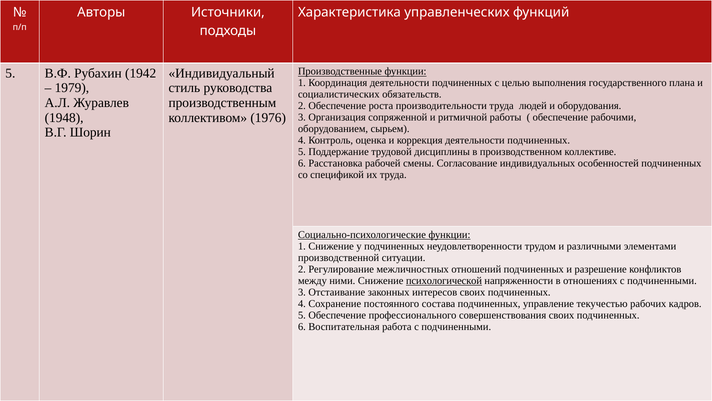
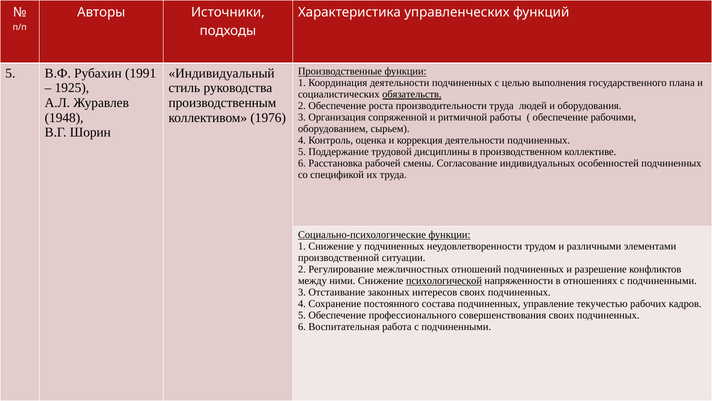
1942: 1942 -> 1991
1979: 1979 -> 1925
обязательств underline: none -> present
